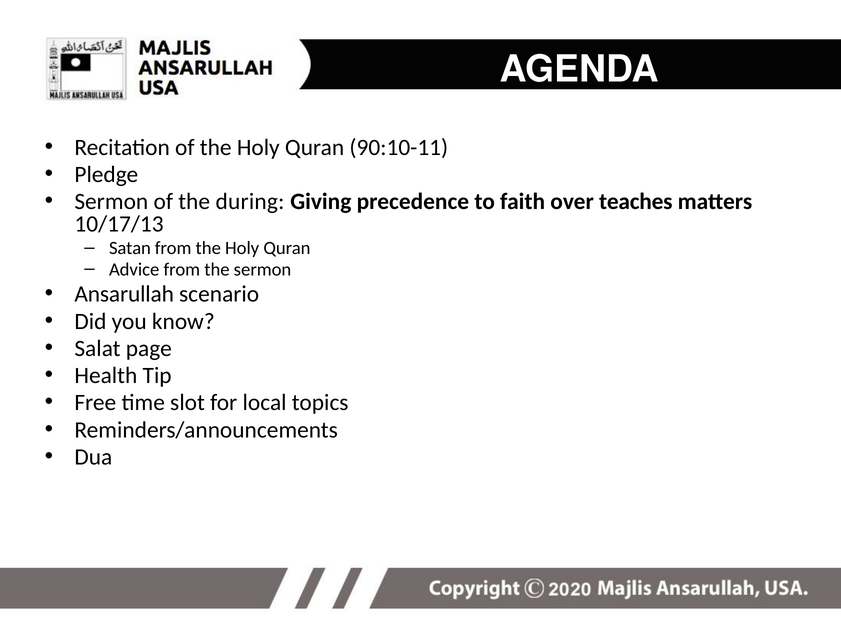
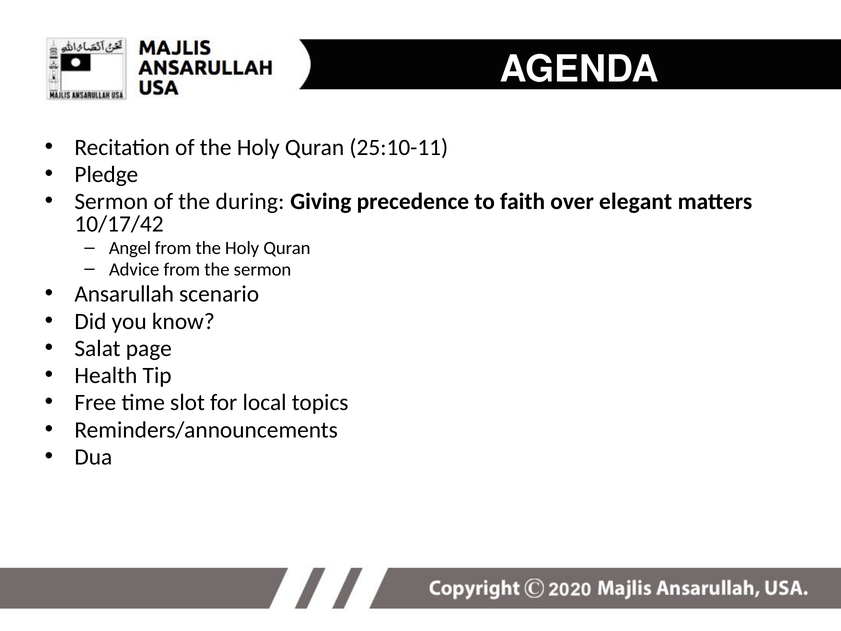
90:10-11: 90:10-11 -> 25:10-11
teaches: teaches -> elegant
10/17/13: 10/17/13 -> 10/17/42
Satan: Satan -> Angel
